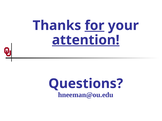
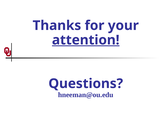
for underline: present -> none
